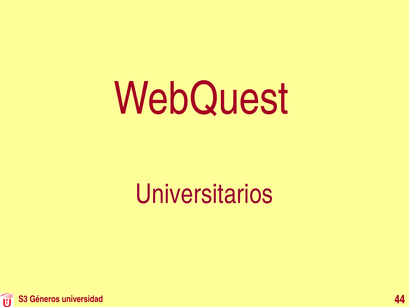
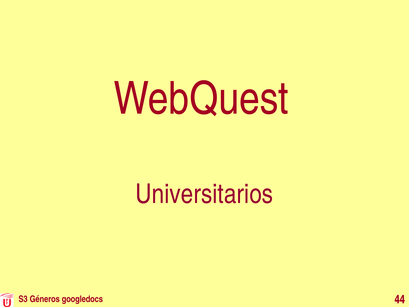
universidad: universidad -> googledocs
